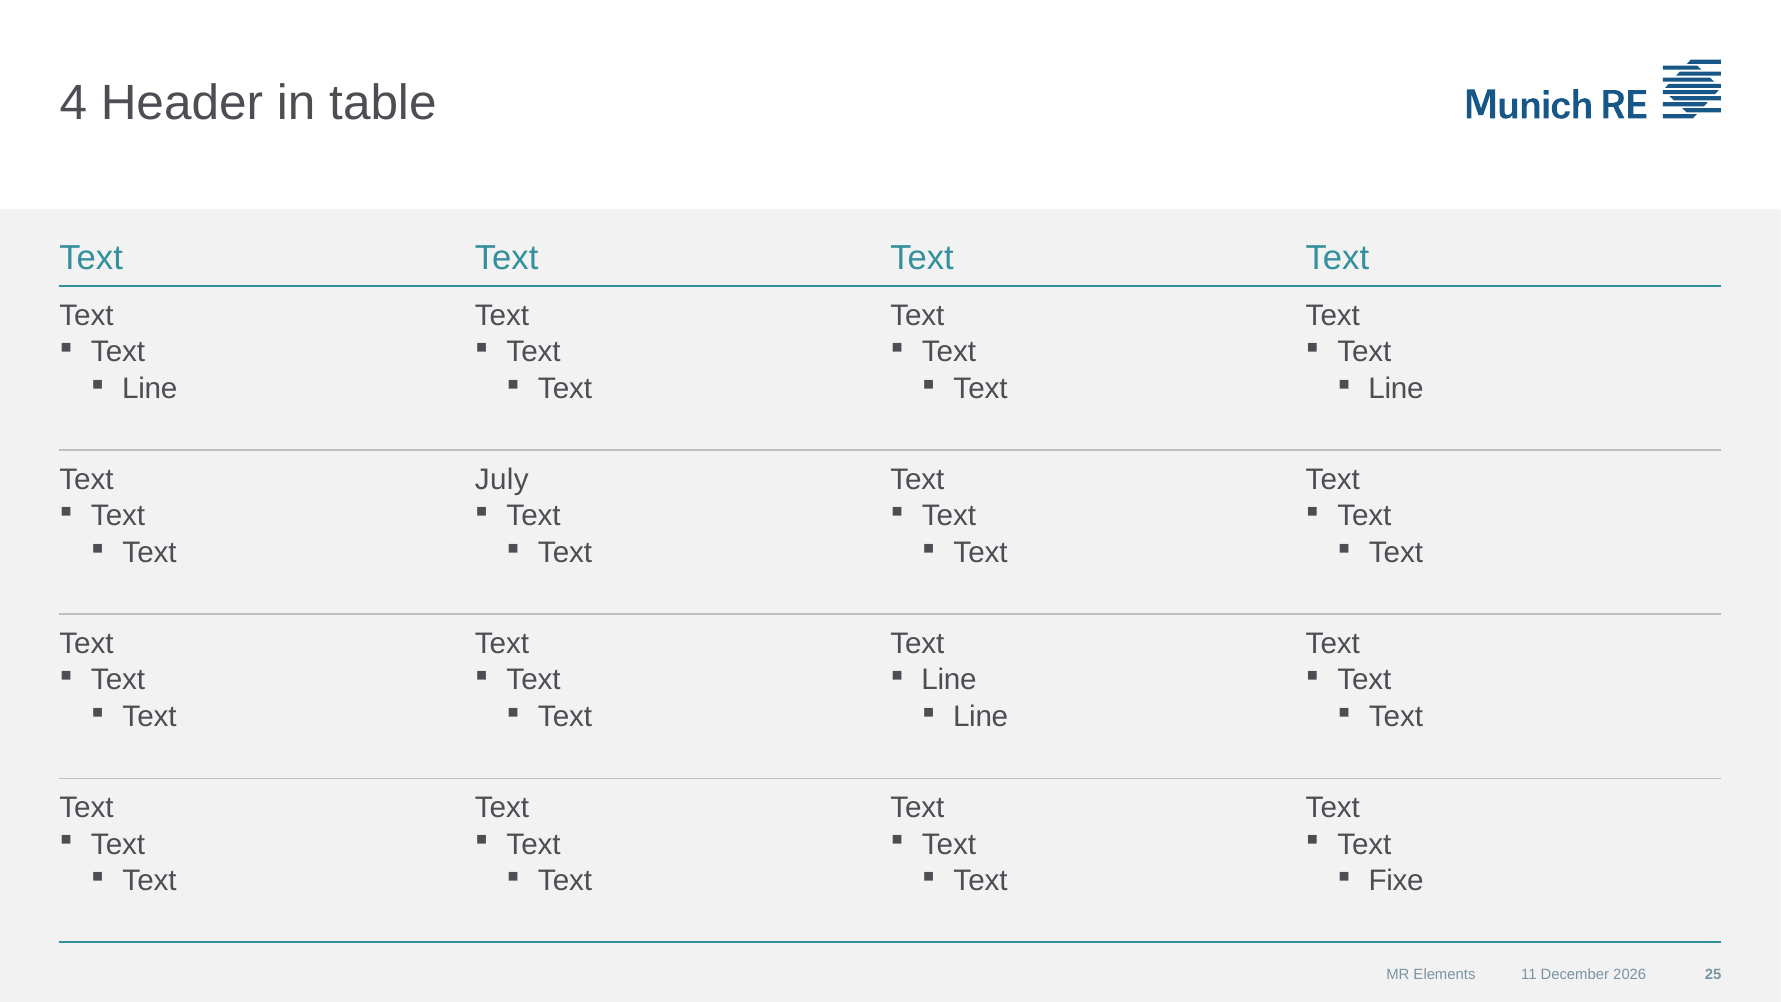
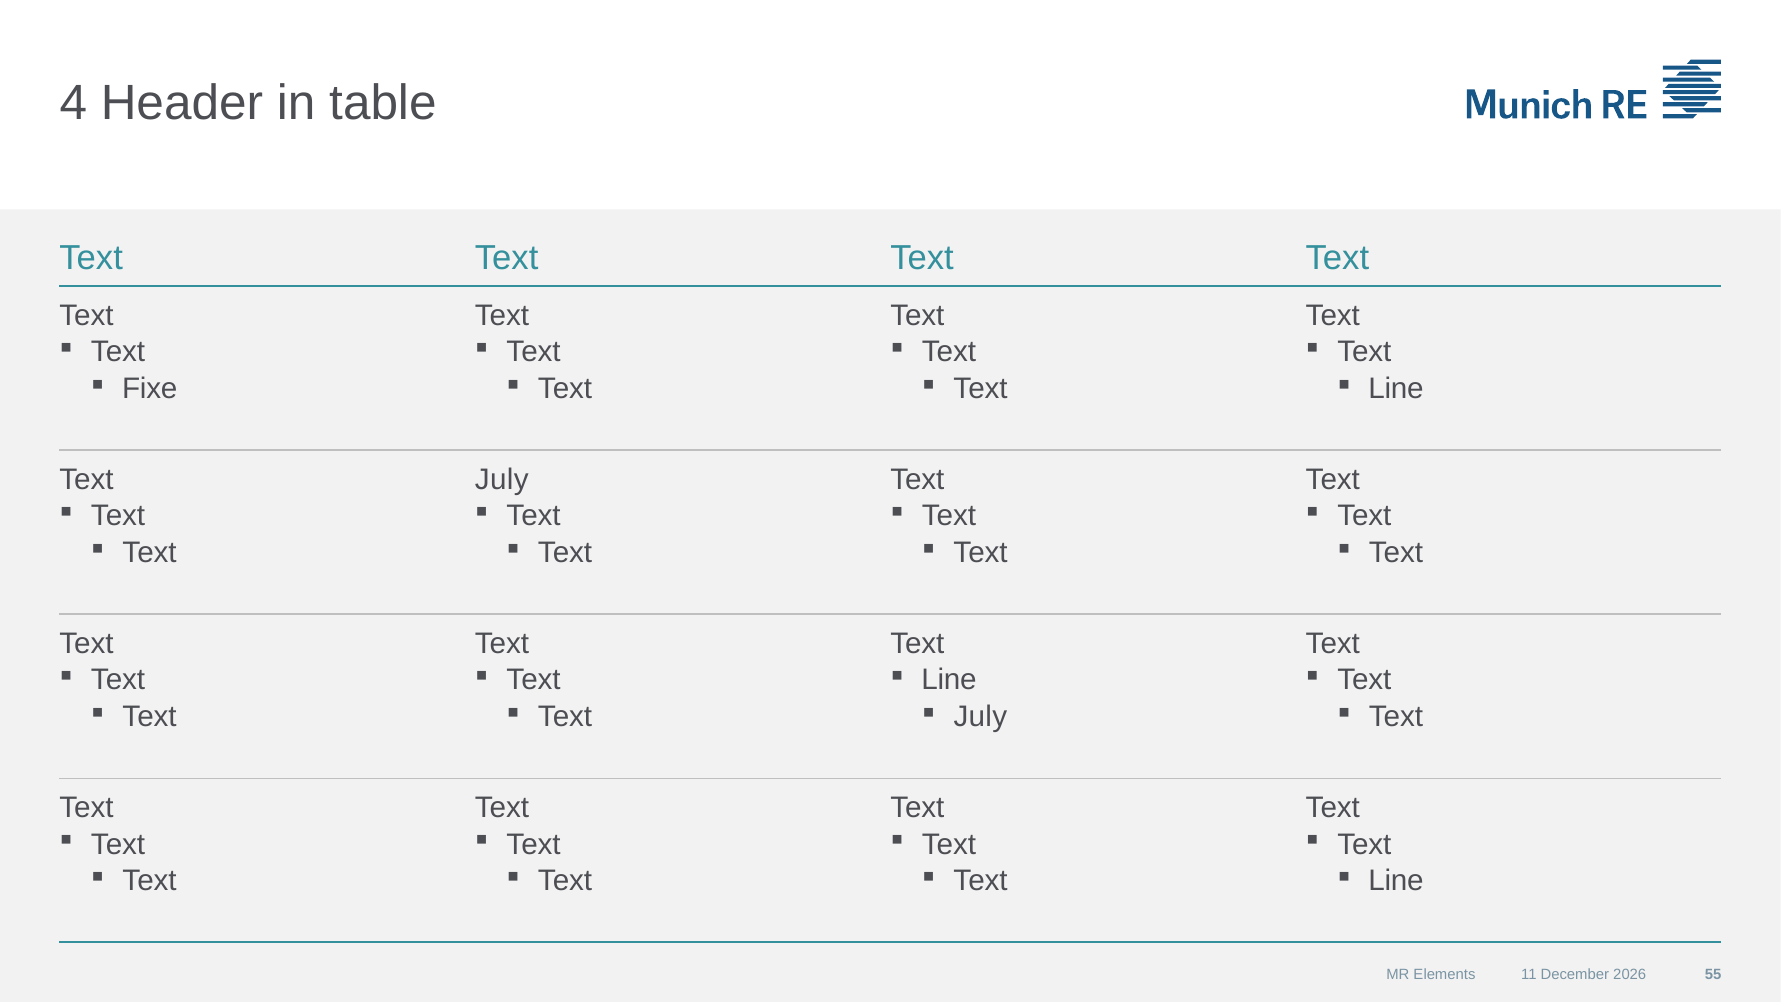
Line at (150, 389): Line -> Fixe
Line at (981, 717): Line -> July
Fixe at (1396, 881): Fixe -> Line
25: 25 -> 55
